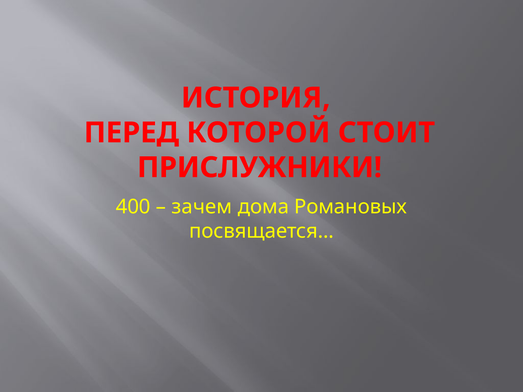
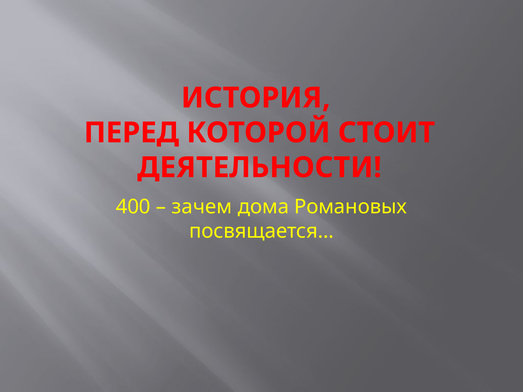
ПРИСЛУЖНИКИ: ПРИСЛУЖНИКИ -> ДЕЯТЕЛЬНОСТИ
